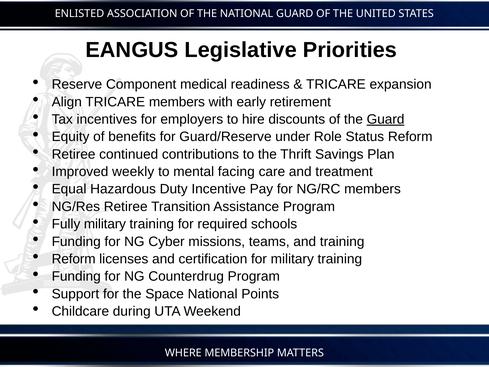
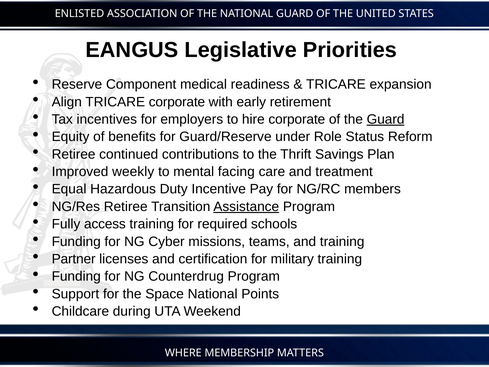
TRICARE members: members -> corporate
hire discounts: discounts -> corporate
Assistance underline: none -> present
Fully military: military -> access
Reform at (74, 259): Reform -> Partner
